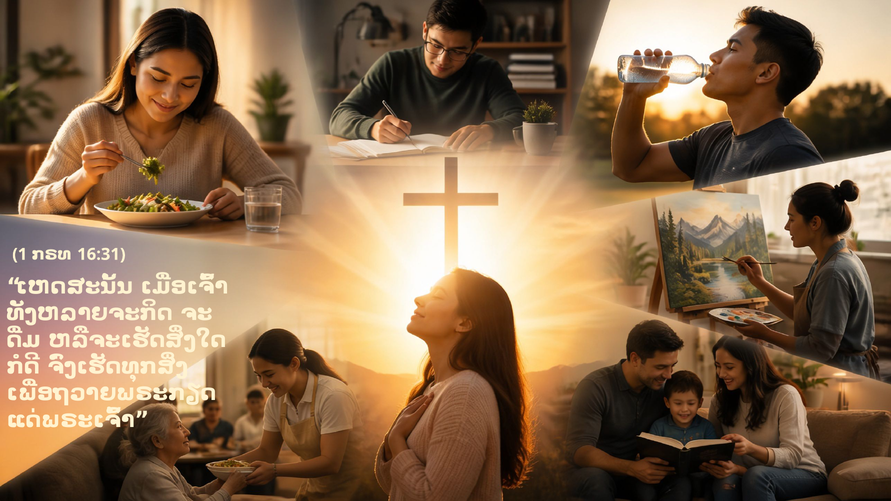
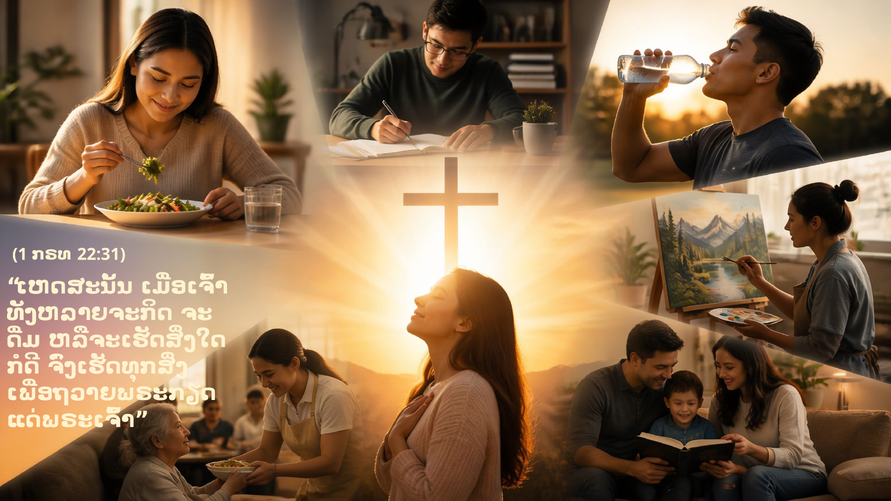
16:31: 16:31 -> 22:31
